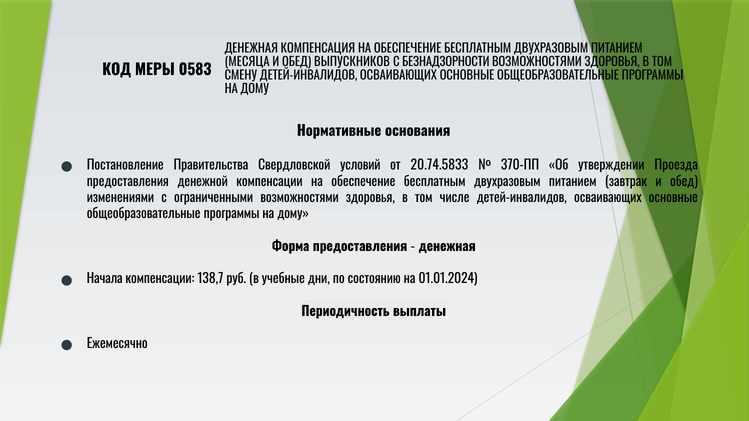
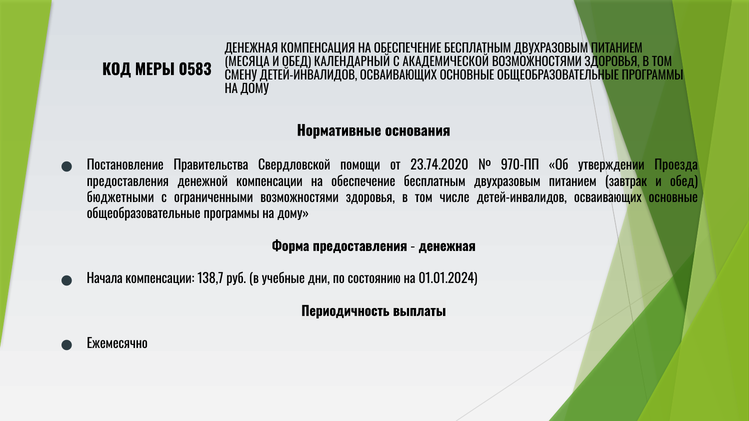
ВЫПУСКНИКОВ: ВЫПУСКНИКОВ -> КАЛЕНДАРНЫЙ
БЕЗНАДЗОРНОСТИ: БЕЗНАДЗОРНОСТИ -> АКАДЕМИЧЕСКОЙ
условий: условий -> помощи
20.74.5833: 20.74.5833 -> 23.74.2020
370-ПП: 370-ПП -> 970-ПП
изменениями: изменениями -> бюджетными
